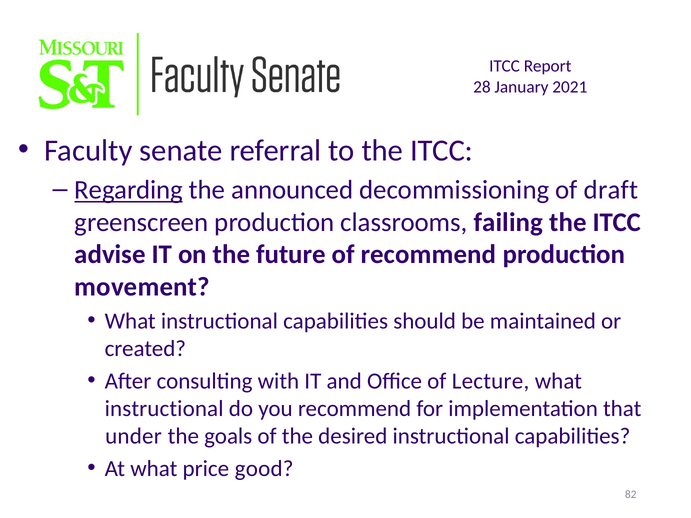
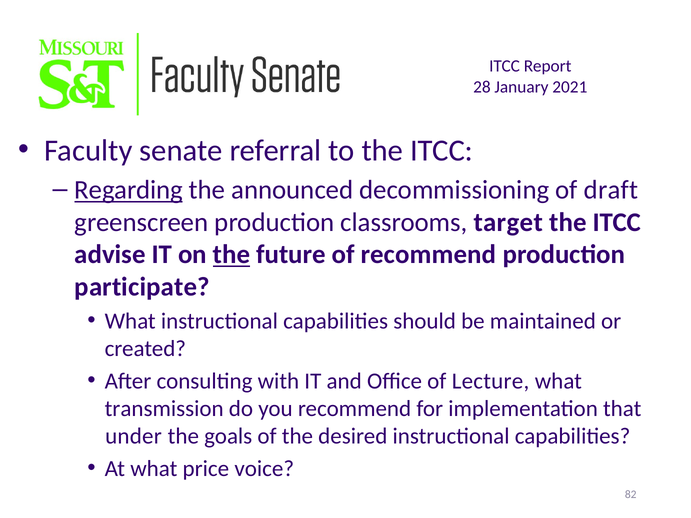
failing: failing -> target
the at (232, 255) underline: none -> present
movement: movement -> participate
instructional at (164, 409): instructional -> transmission
good: good -> voice
